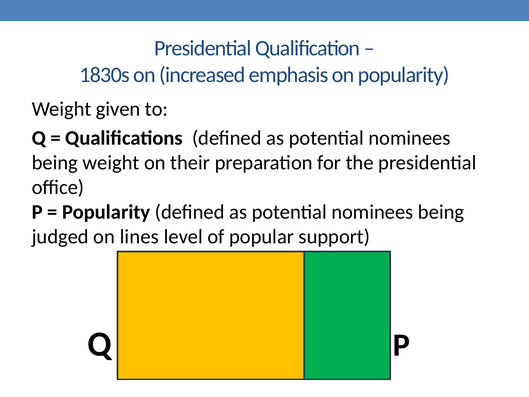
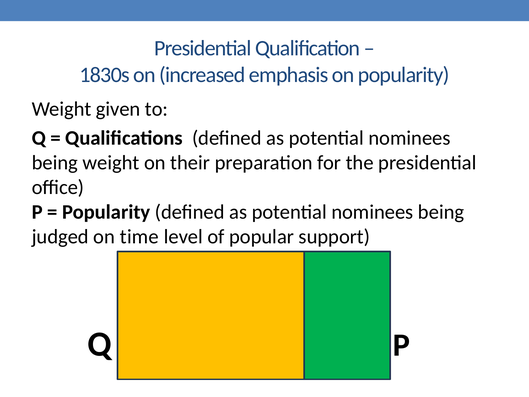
lines: lines -> time
